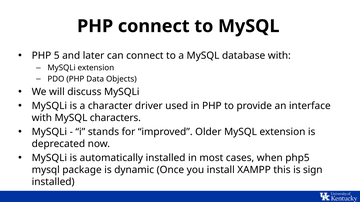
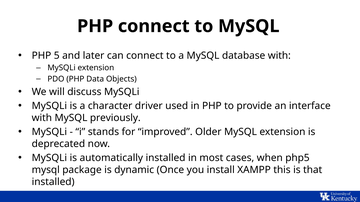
characters: characters -> previously
sign: sign -> that
